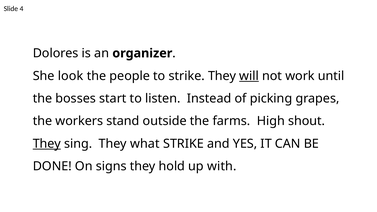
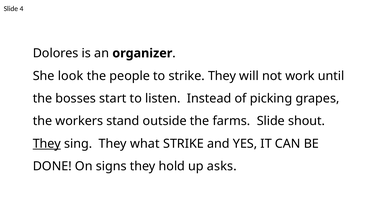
will underline: present -> none
farms High: High -> Slide
with: with -> asks
